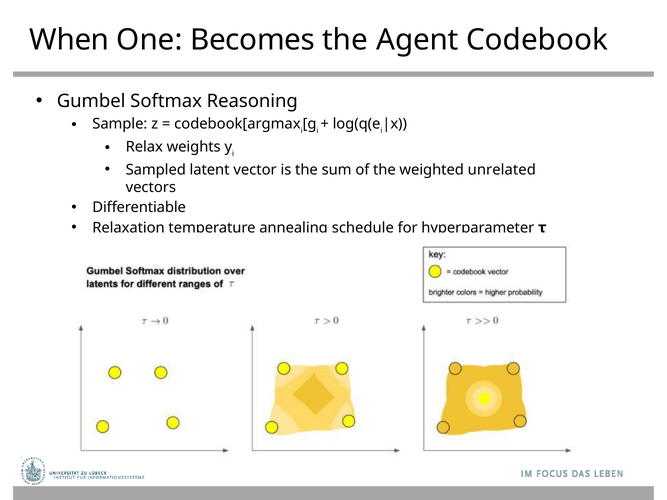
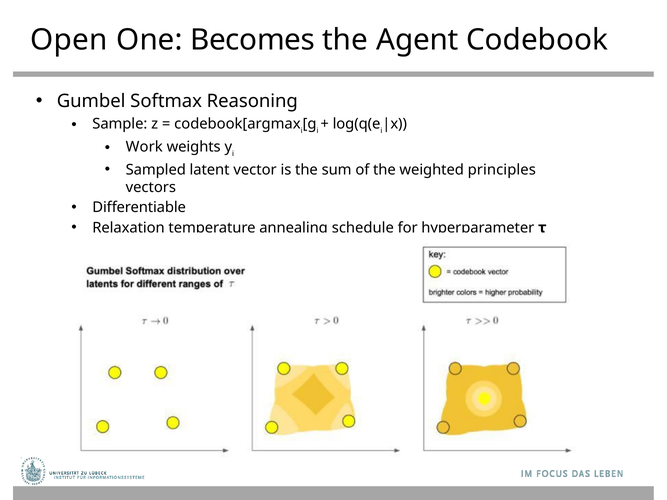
When: When -> Open
Relax: Relax -> Work
unrelated: unrelated -> principles
